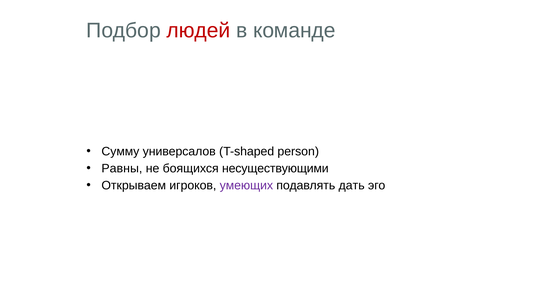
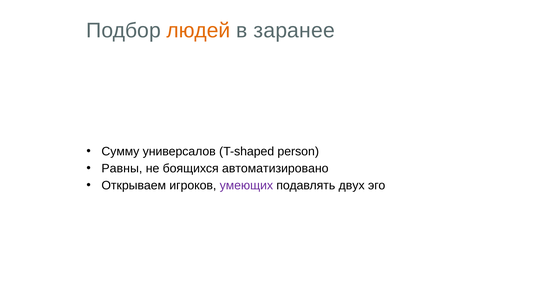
людей colour: red -> orange
команде: команде -> заранее
несуществующими: несуществующими -> автоматизировано
дать: дать -> двух
